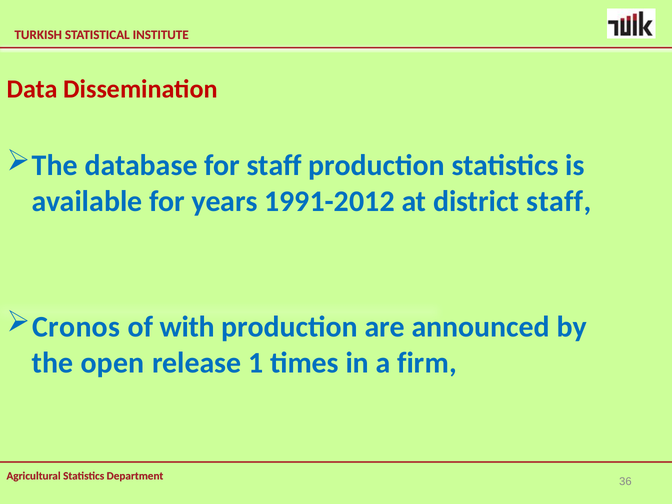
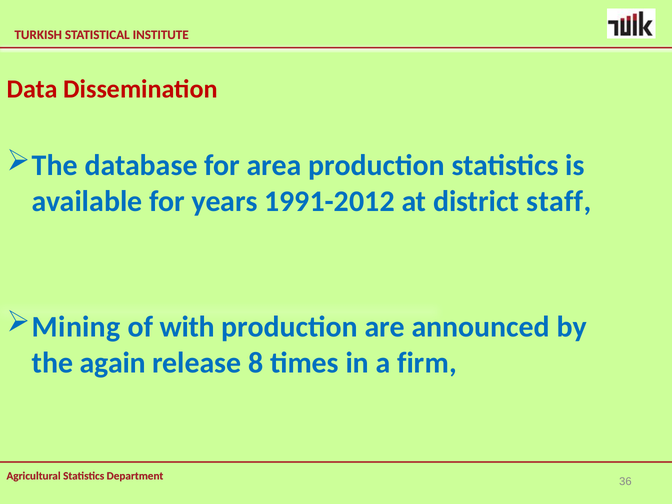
for staff: staff -> area
Cronos: Cronos -> Mining
open: open -> again
1: 1 -> 8
